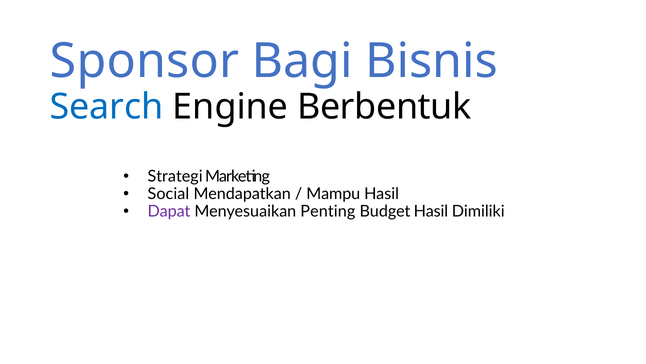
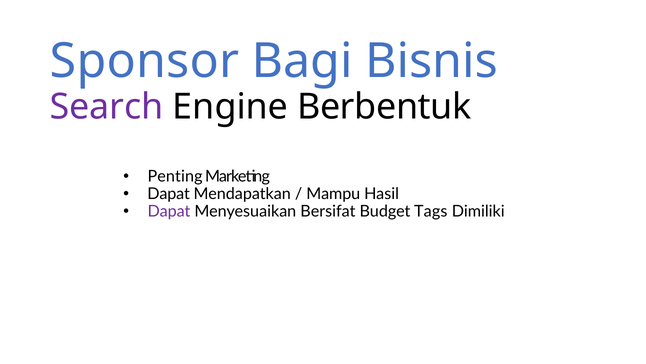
Search colour: blue -> purple
Strategi: Strategi -> Penting
Social at (168, 194): Social -> Dapat
Penting: Penting -> Bersifat
Budget Hasil: Hasil -> Tags
